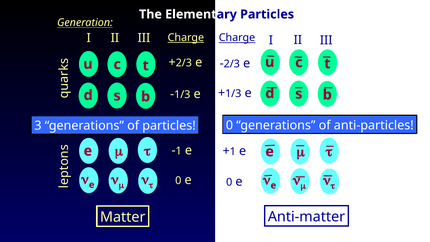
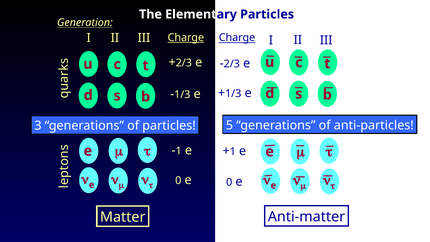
particles 0: 0 -> 5
